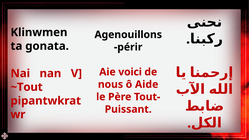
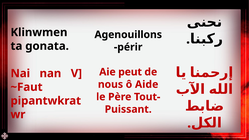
voici: voici -> peut
~Tout: ~Tout -> ~Faut
